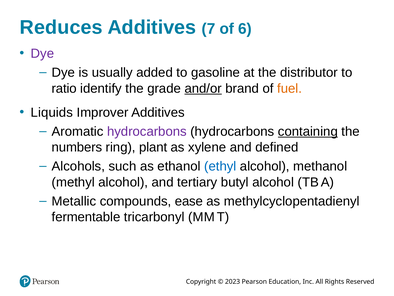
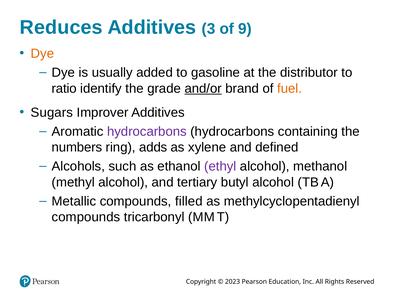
7: 7 -> 3
6: 6 -> 9
Dye at (42, 53) colour: purple -> orange
Liquids: Liquids -> Sugars
containing underline: present -> none
plant: plant -> adds
ethyl colour: blue -> purple
ease: ease -> filled
fermentable at (86, 217): fermentable -> compounds
